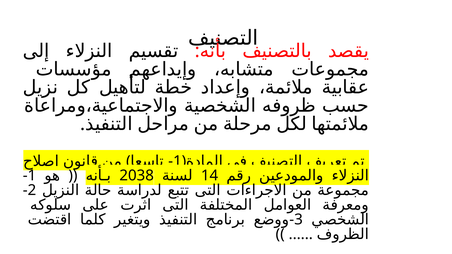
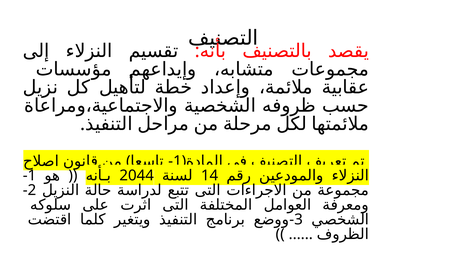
2038: 2038 -> 2044
